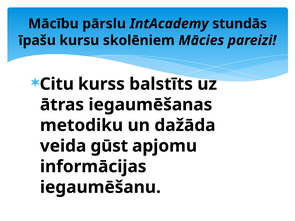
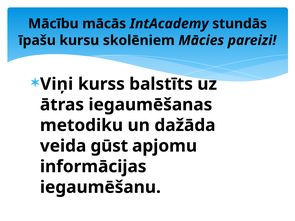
pārslu: pārslu -> mācās
Citu: Citu -> Viņi
